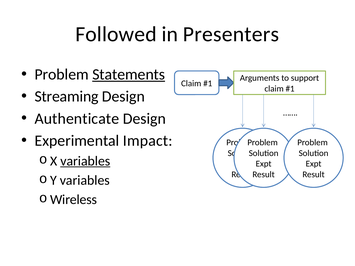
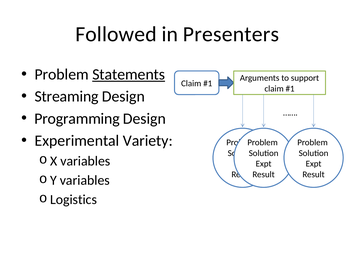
Authenticate: Authenticate -> Programming
Impact: Impact -> Variety
variables at (85, 161) underline: present -> none
Wireless: Wireless -> Logistics
